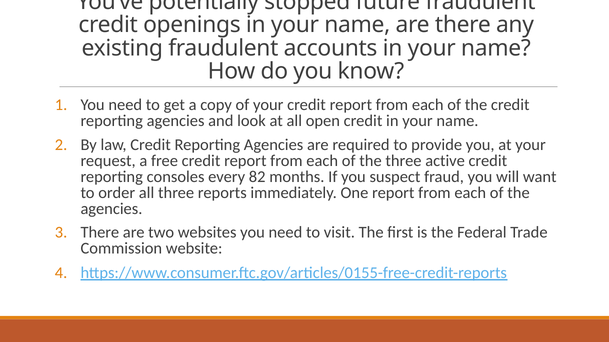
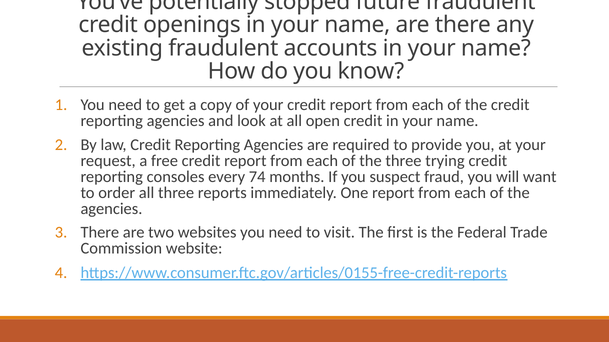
active: active -> trying
82: 82 -> 74
